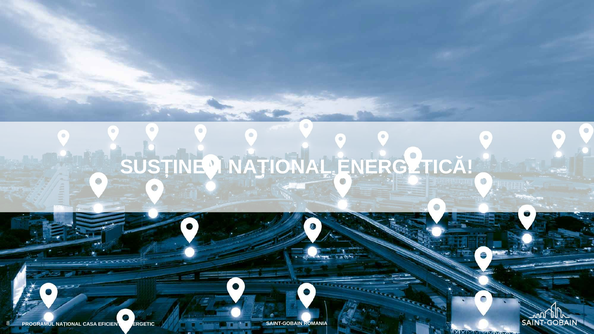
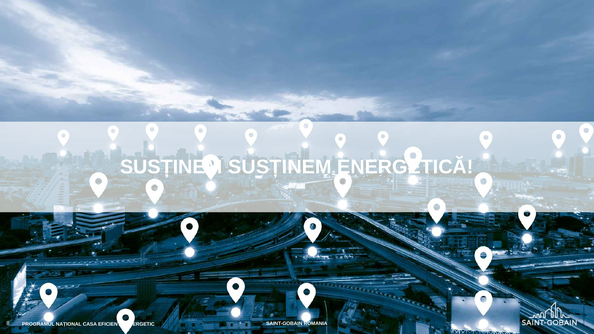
SUSȚINEM NAȚIONAL: NAȚIONAL -> SUSȚINEM
